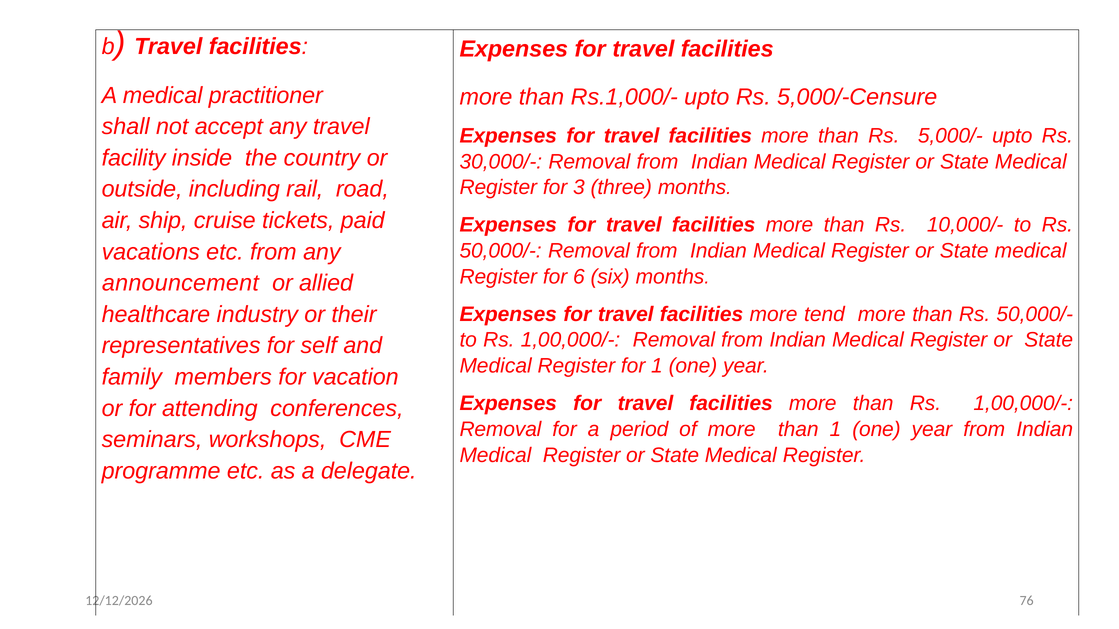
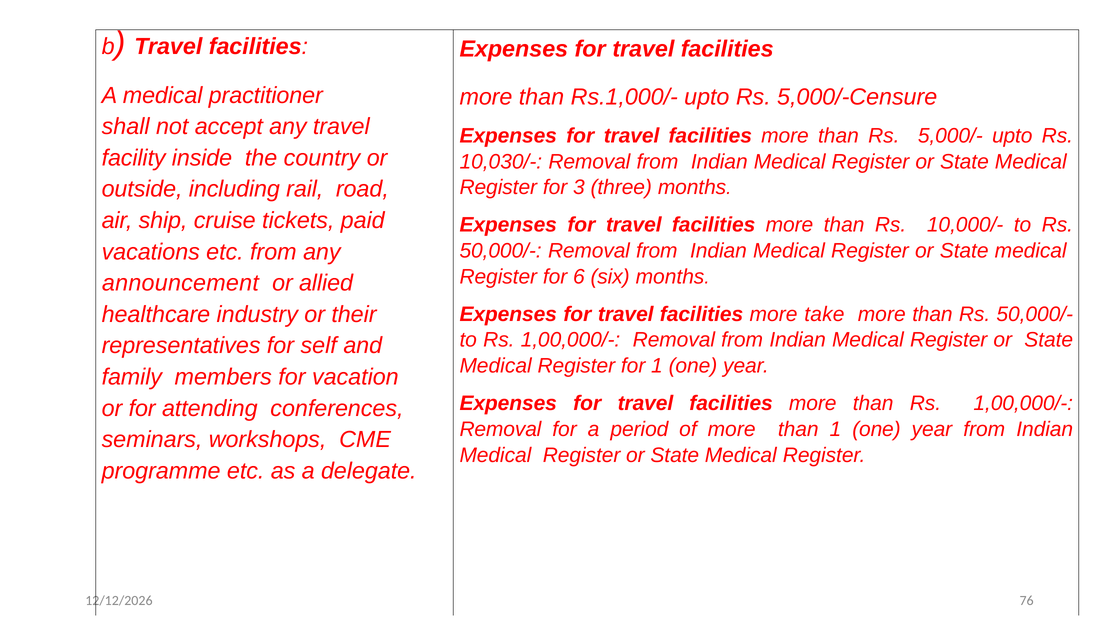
30,000/-: 30,000/- -> 10,030/-
tend: tend -> take
